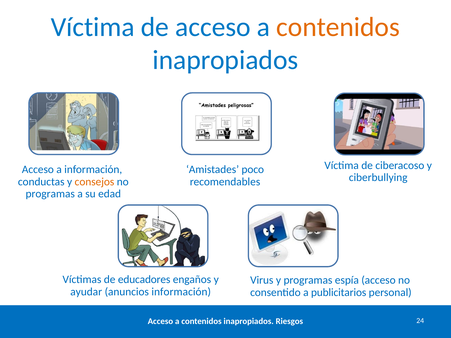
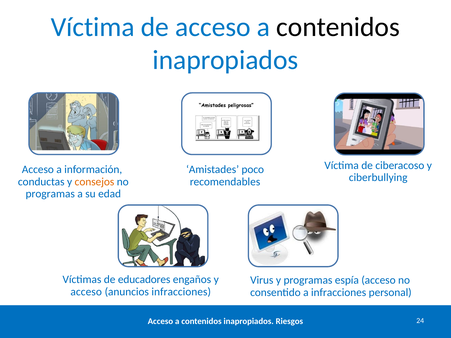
contenidos at (338, 27) colour: orange -> black
ayudar at (86, 292): ayudar -> acceso
anuncios información: información -> infracciones
a publicitarios: publicitarios -> infracciones
